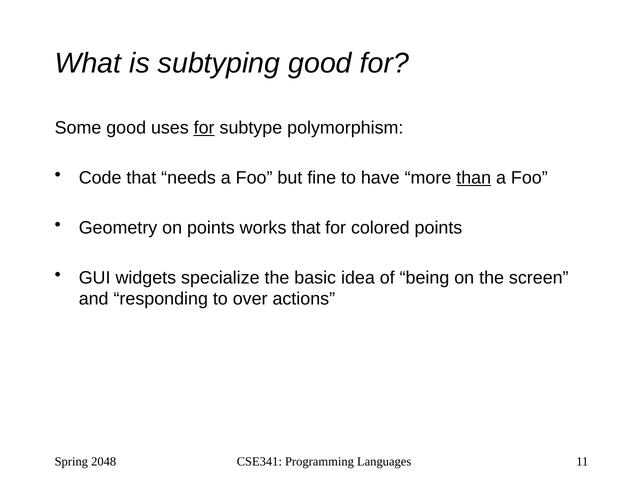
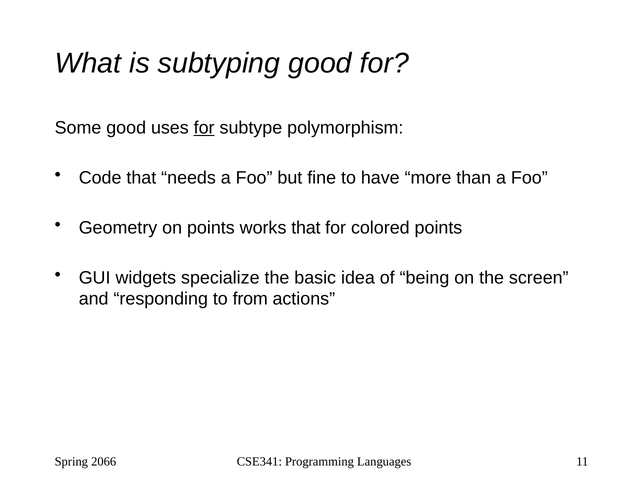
than underline: present -> none
over: over -> from
2048: 2048 -> 2066
